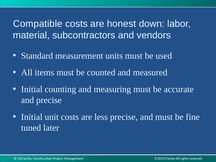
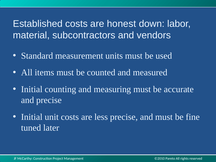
Compatible: Compatible -> Established
